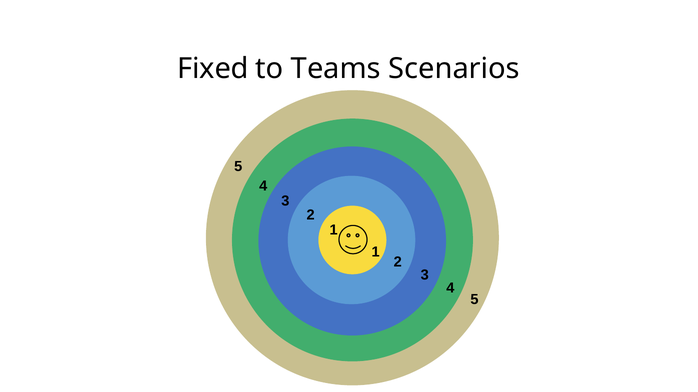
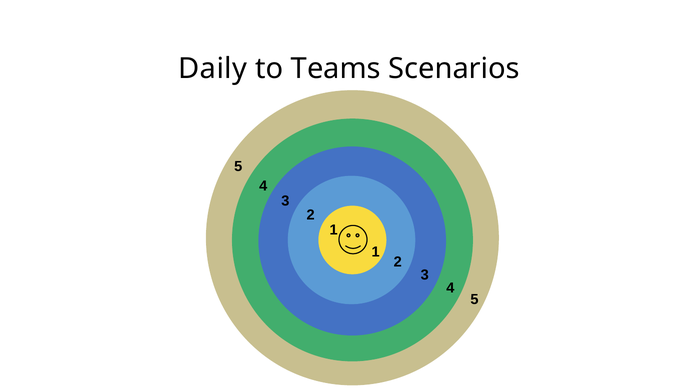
Fixed: Fixed -> Daily
